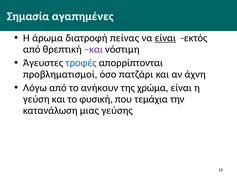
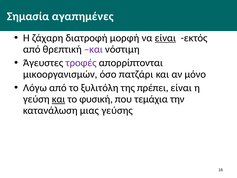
άρωμα: άρωμα -> ζάχαρη
πείνας: πείνας -> μορφή
τροφές colour: blue -> purple
προβληματισμοί: προβληματισμοί -> μικοοργανισμών
άχνη: άχνη -> μόνο
ανήκουν: ανήκουν -> ξυλιτόλη
χρώμα: χρώμα -> πρέπει
και at (59, 99) underline: none -> present
